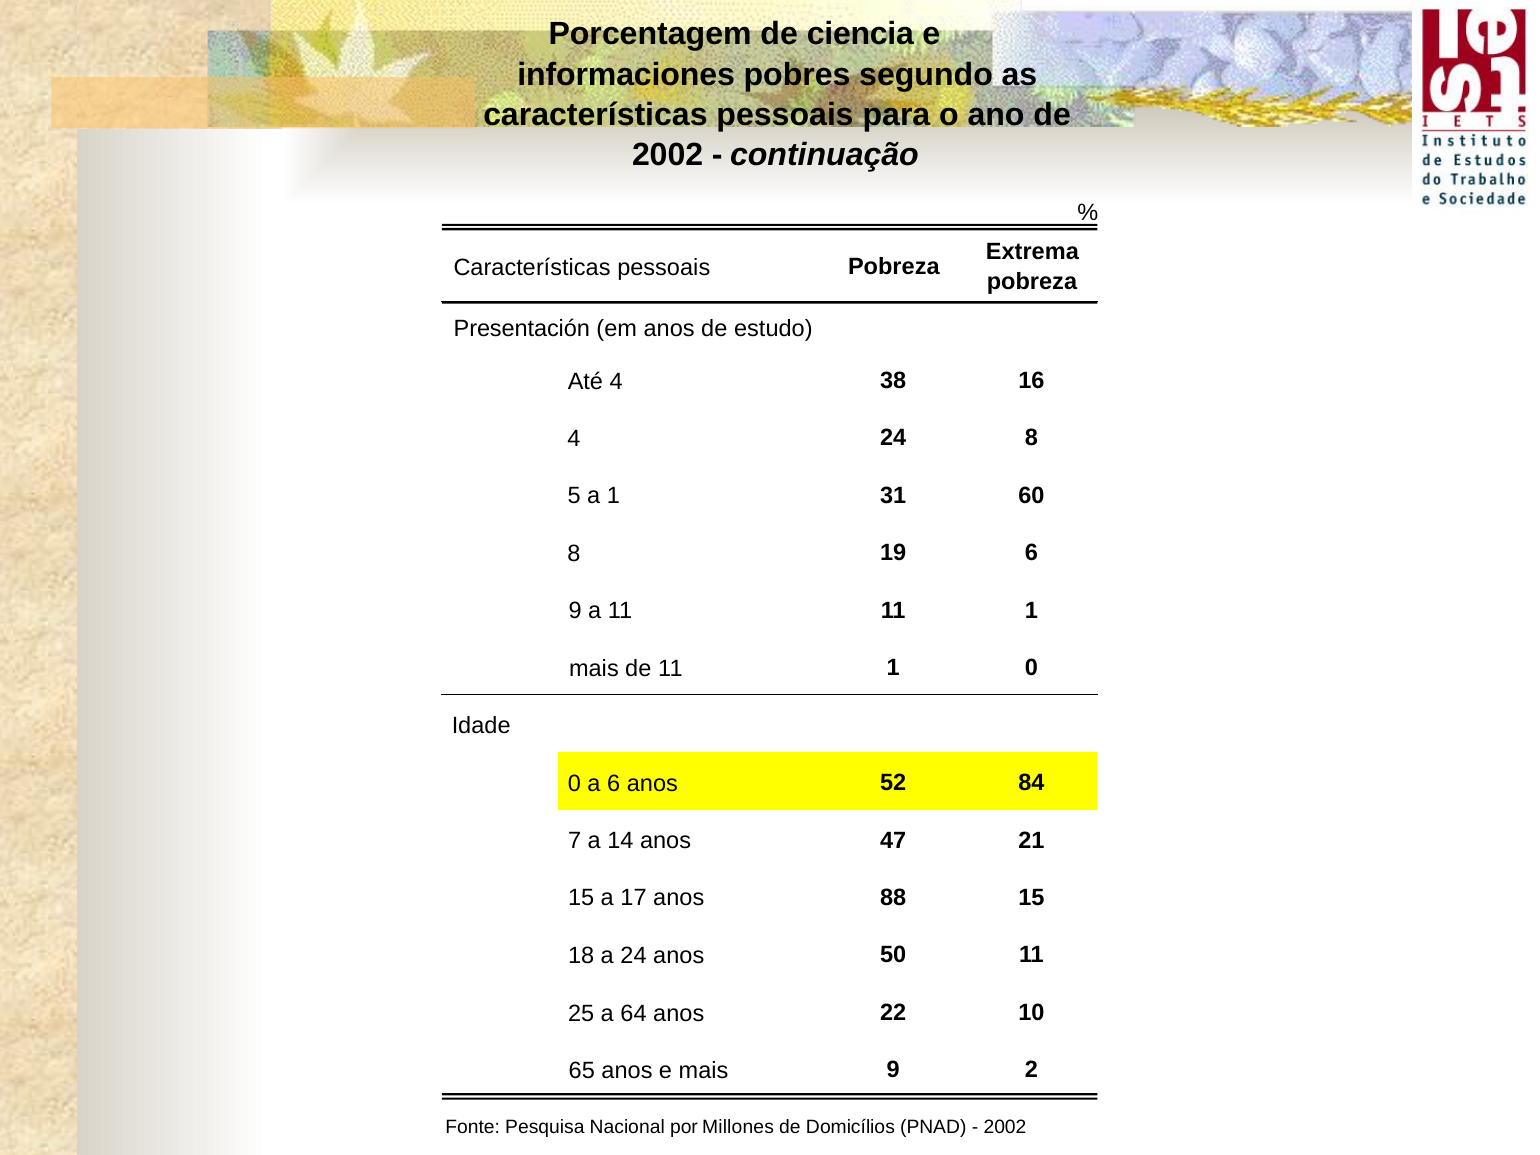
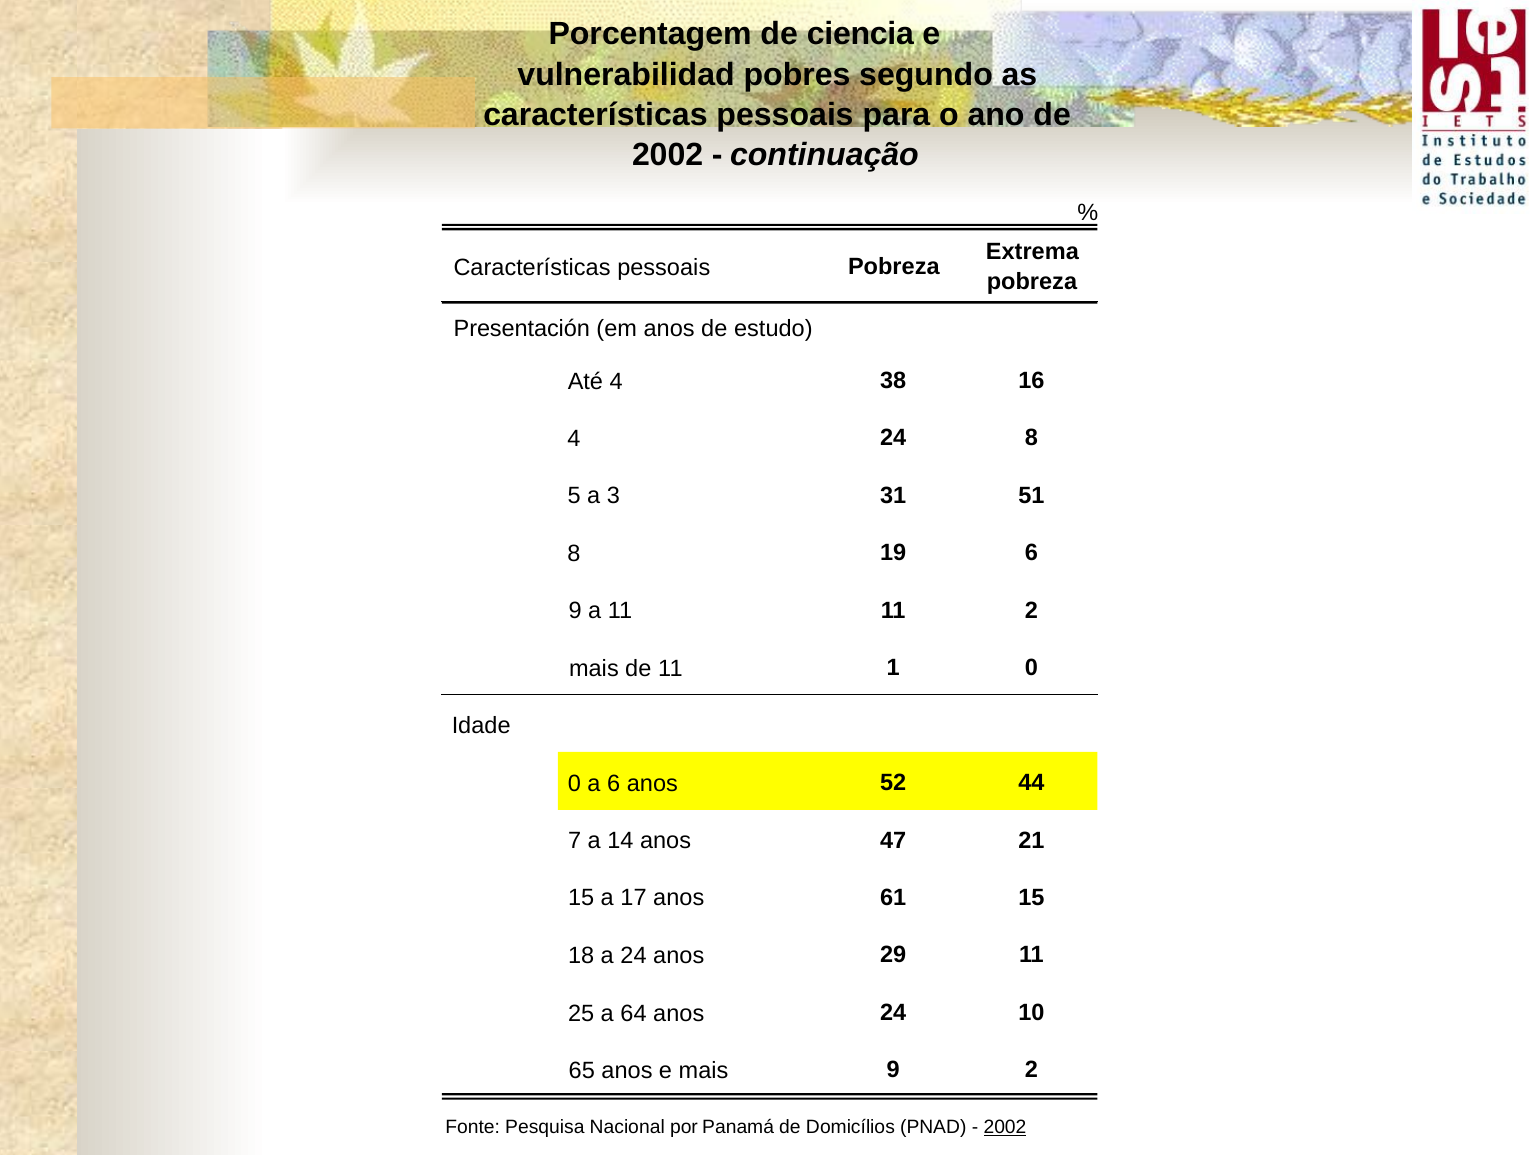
informaciones: informaciones -> vulnerabilidad
a 1: 1 -> 3
60: 60 -> 51
11 11 1: 1 -> 2
84: 84 -> 44
88: 88 -> 61
50: 50 -> 29
anos 22: 22 -> 24
Millones: Millones -> Panamá
2002 at (1005, 1127) underline: none -> present
